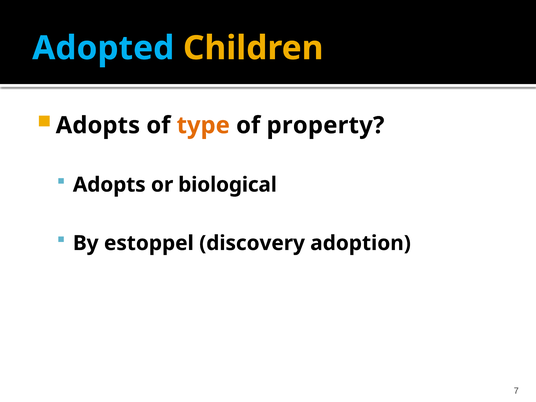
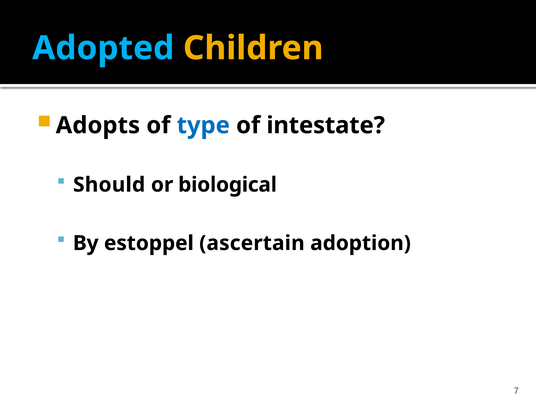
type colour: orange -> blue
property: property -> intestate
Adopts at (109, 185): Adopts -> Should
discovery: discovery -> ascertain
